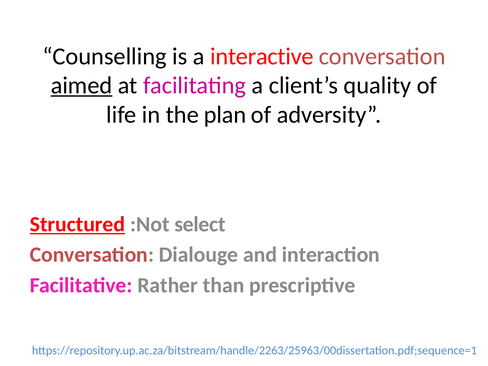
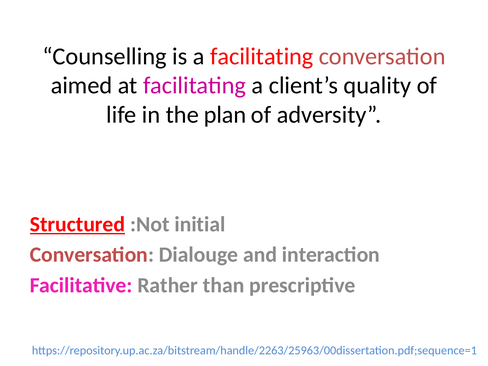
a interactive: interactive -> facilitating
aimed underline: present -> none
select: select -> initial
